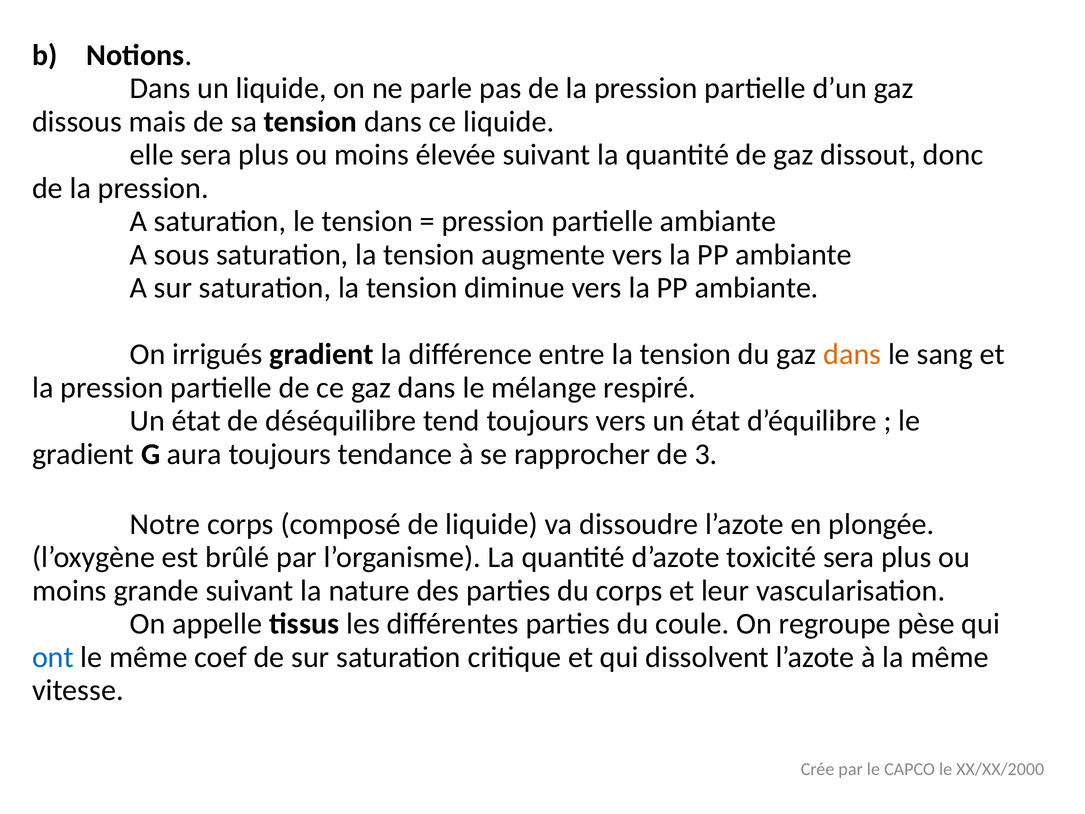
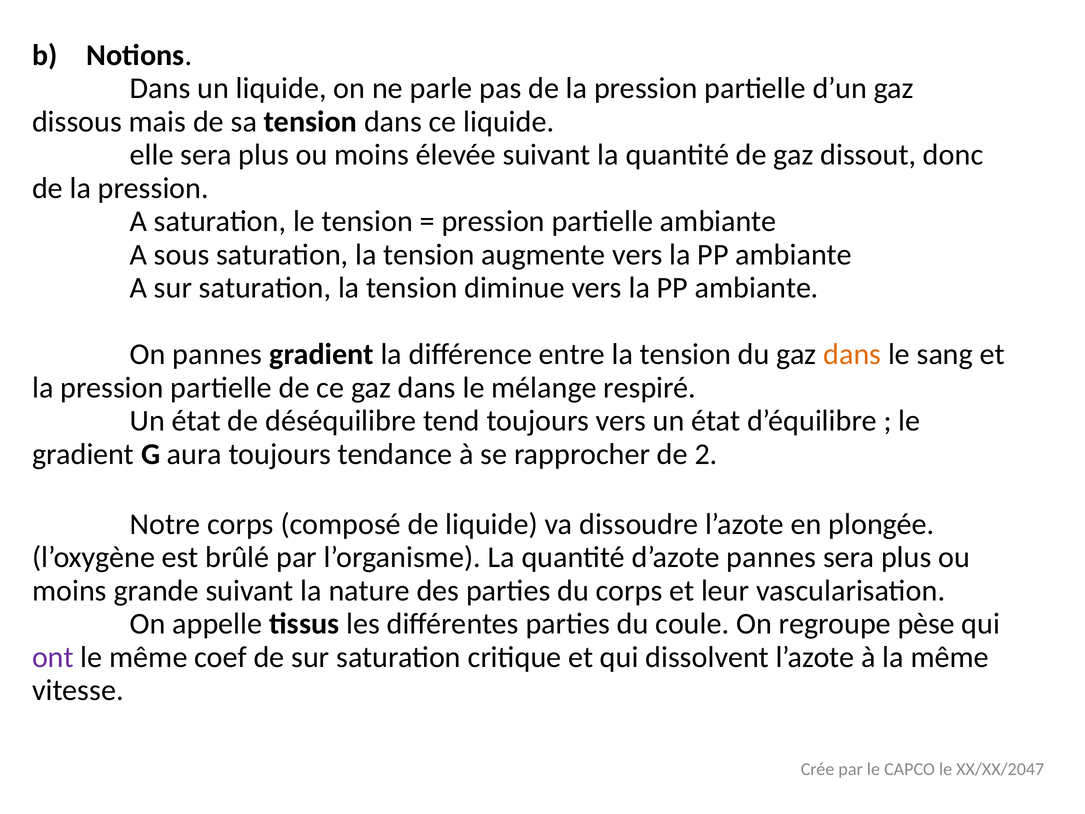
On irrigués: irrigués -> pannes
3: 3 -> 2
d’azote toxicité: toxicité -> pannes
ont colour: blue -> purple
XX/XX/2000: XX/XX/2000 -> XX/XX/2047
